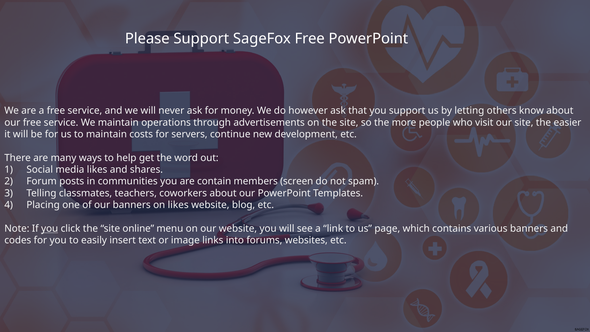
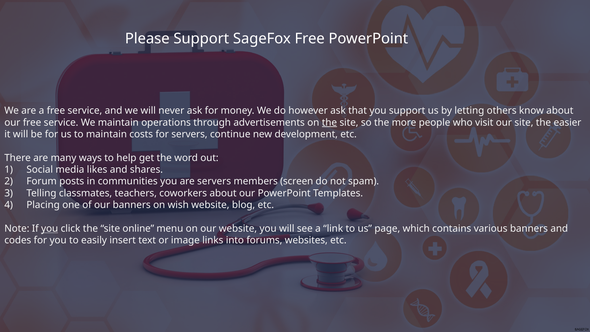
the at (329, 122) underline: none -> present
are contain: contain -> servers
on likes: likes -> wish
